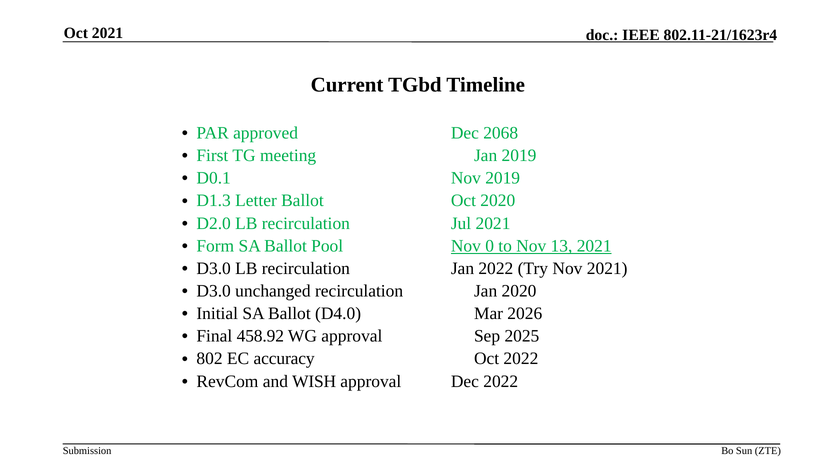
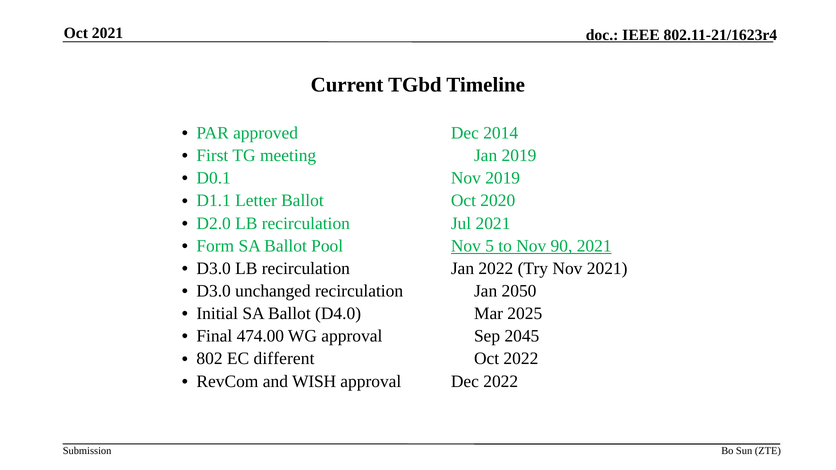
2068: 2068 -> 2014
D1.3: D1.3 -> D1.1
0: 0 -> 5
13: 13 -> 90
Jan 2020: 2020 -> 2050
2026: 2026 -> 2025
458.92: 458.92 -> 474.00
2025: 2025 -> 2045
accuracy: accuracy -> different
